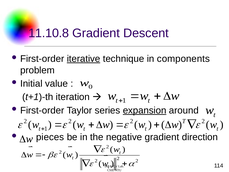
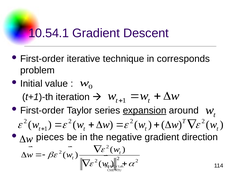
11.10.8: 11.10.8 -> 10.54.1
iterative underline: present -> none
components: components -> corresponds
